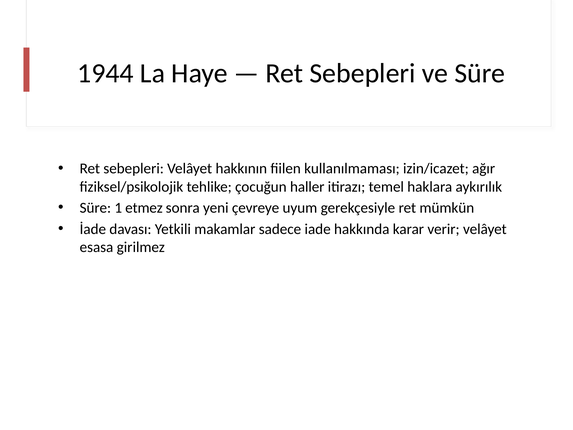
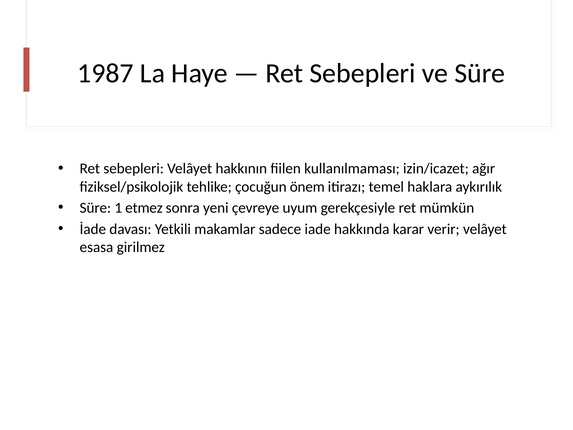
1944: 1944 -> 1987
haller: haller -> önem
